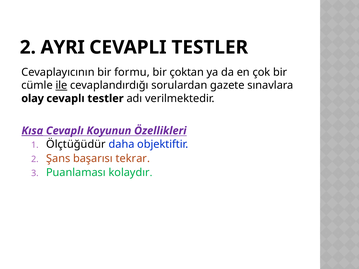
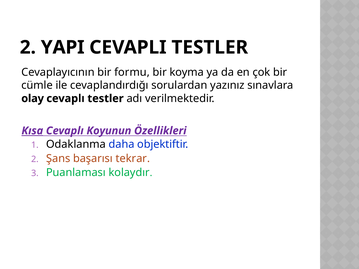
AYRI: AYRI -> YAPI
çoktan: çoktan -> koyma
ile underline: present -> none
gazete: gazete -> yazınız
Ölçtüğüdür: Ölçtüğüdür -> Odaklanma
